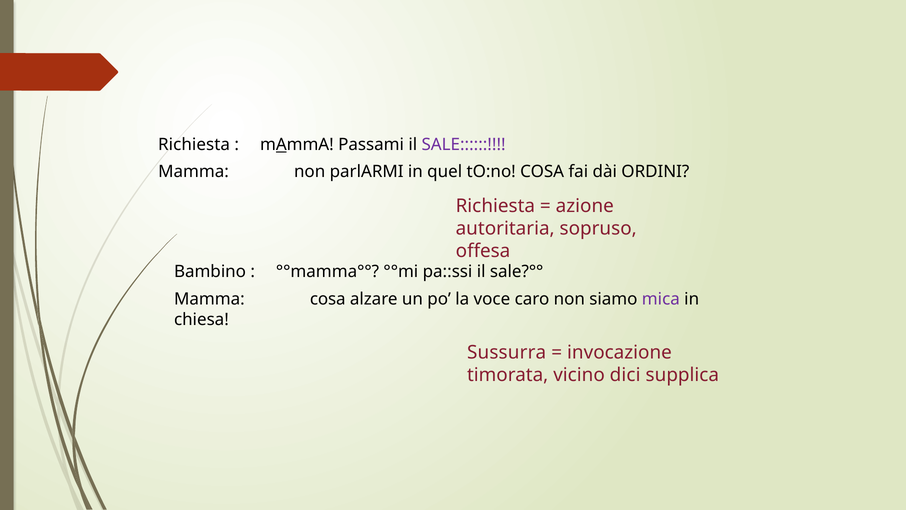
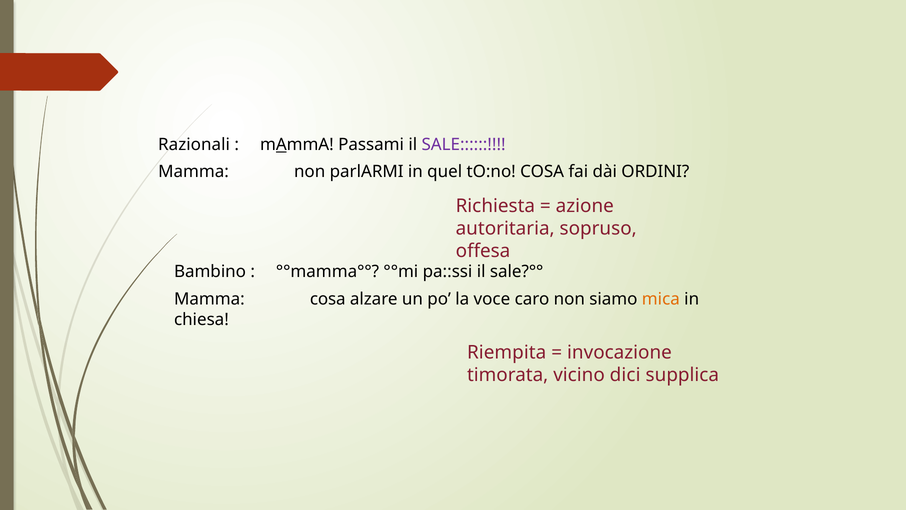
Richiesta at (194, 144): Richiesta -> Razionali
mica colour: purple -> orange
Sussurra: Sussurra -> Riempita
